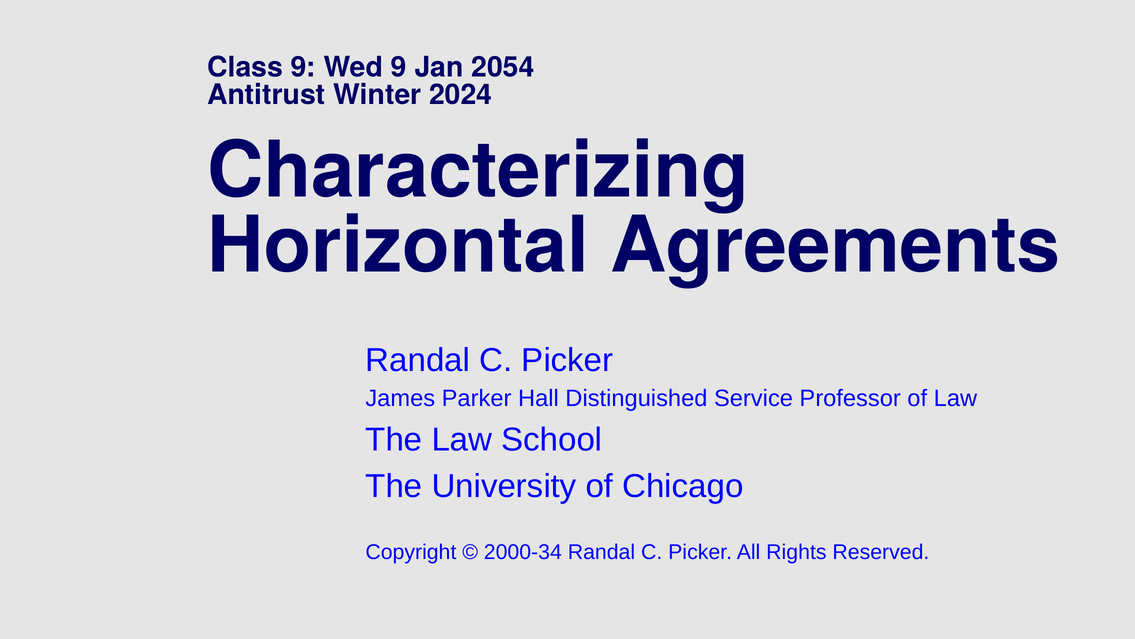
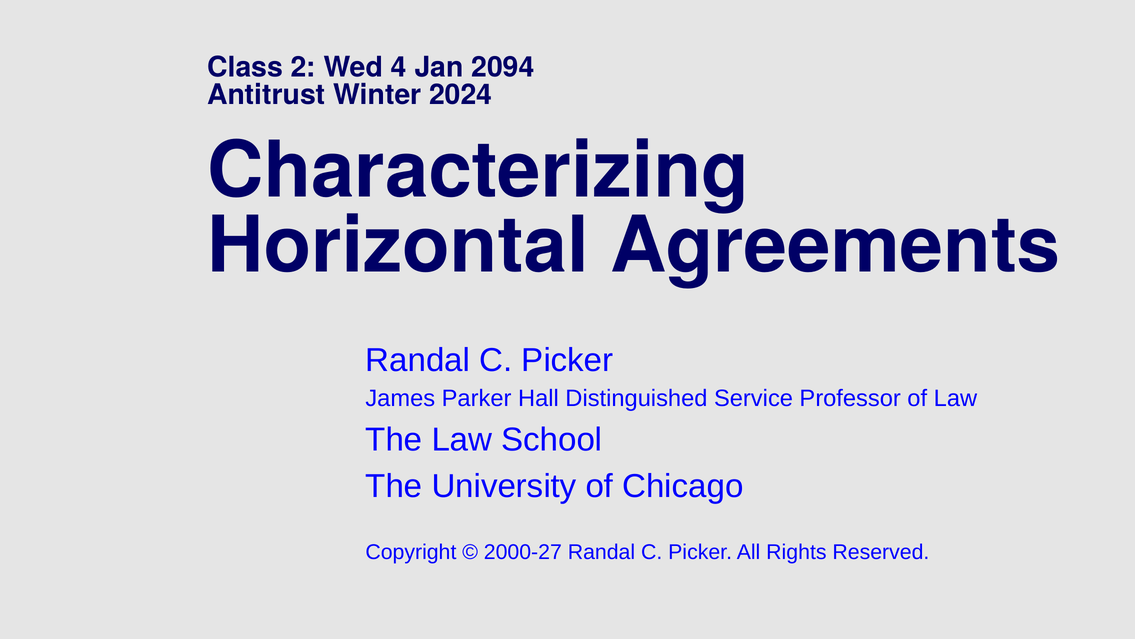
Class 9: 9 -> 2
Wed 9: 9 -> 4
2054: 2054 -> 2094
2000-34: 2000-34 -> 2000-27
